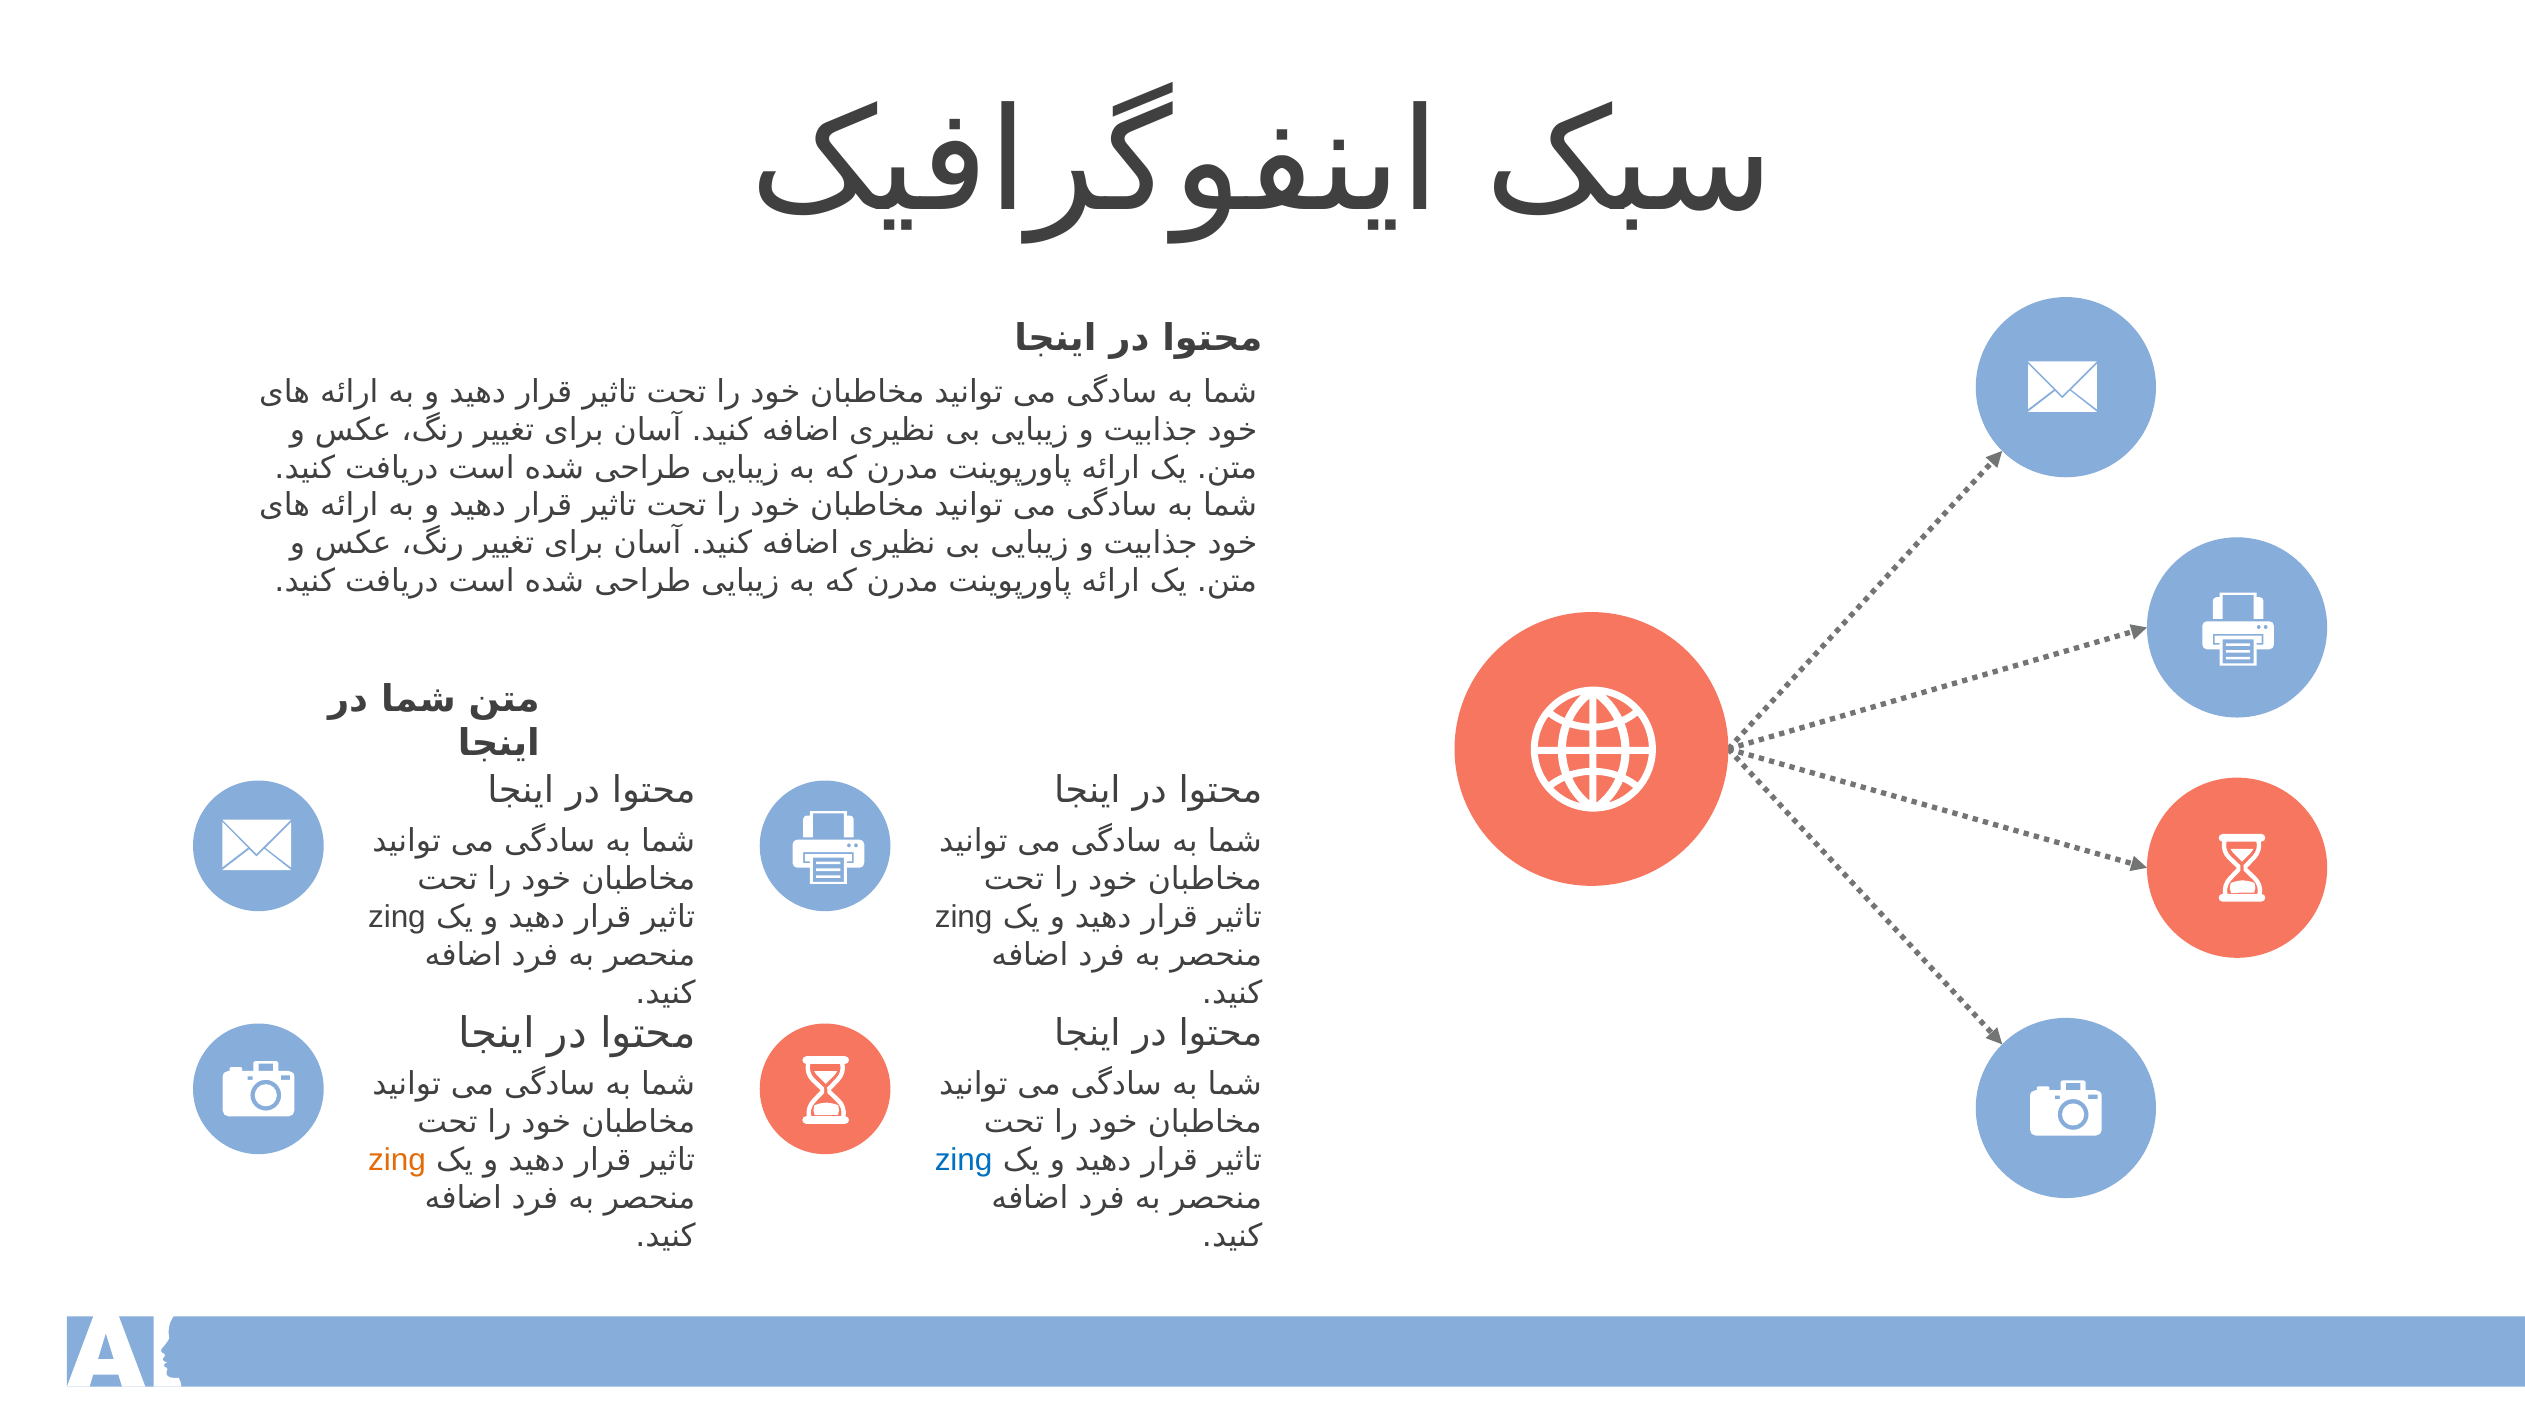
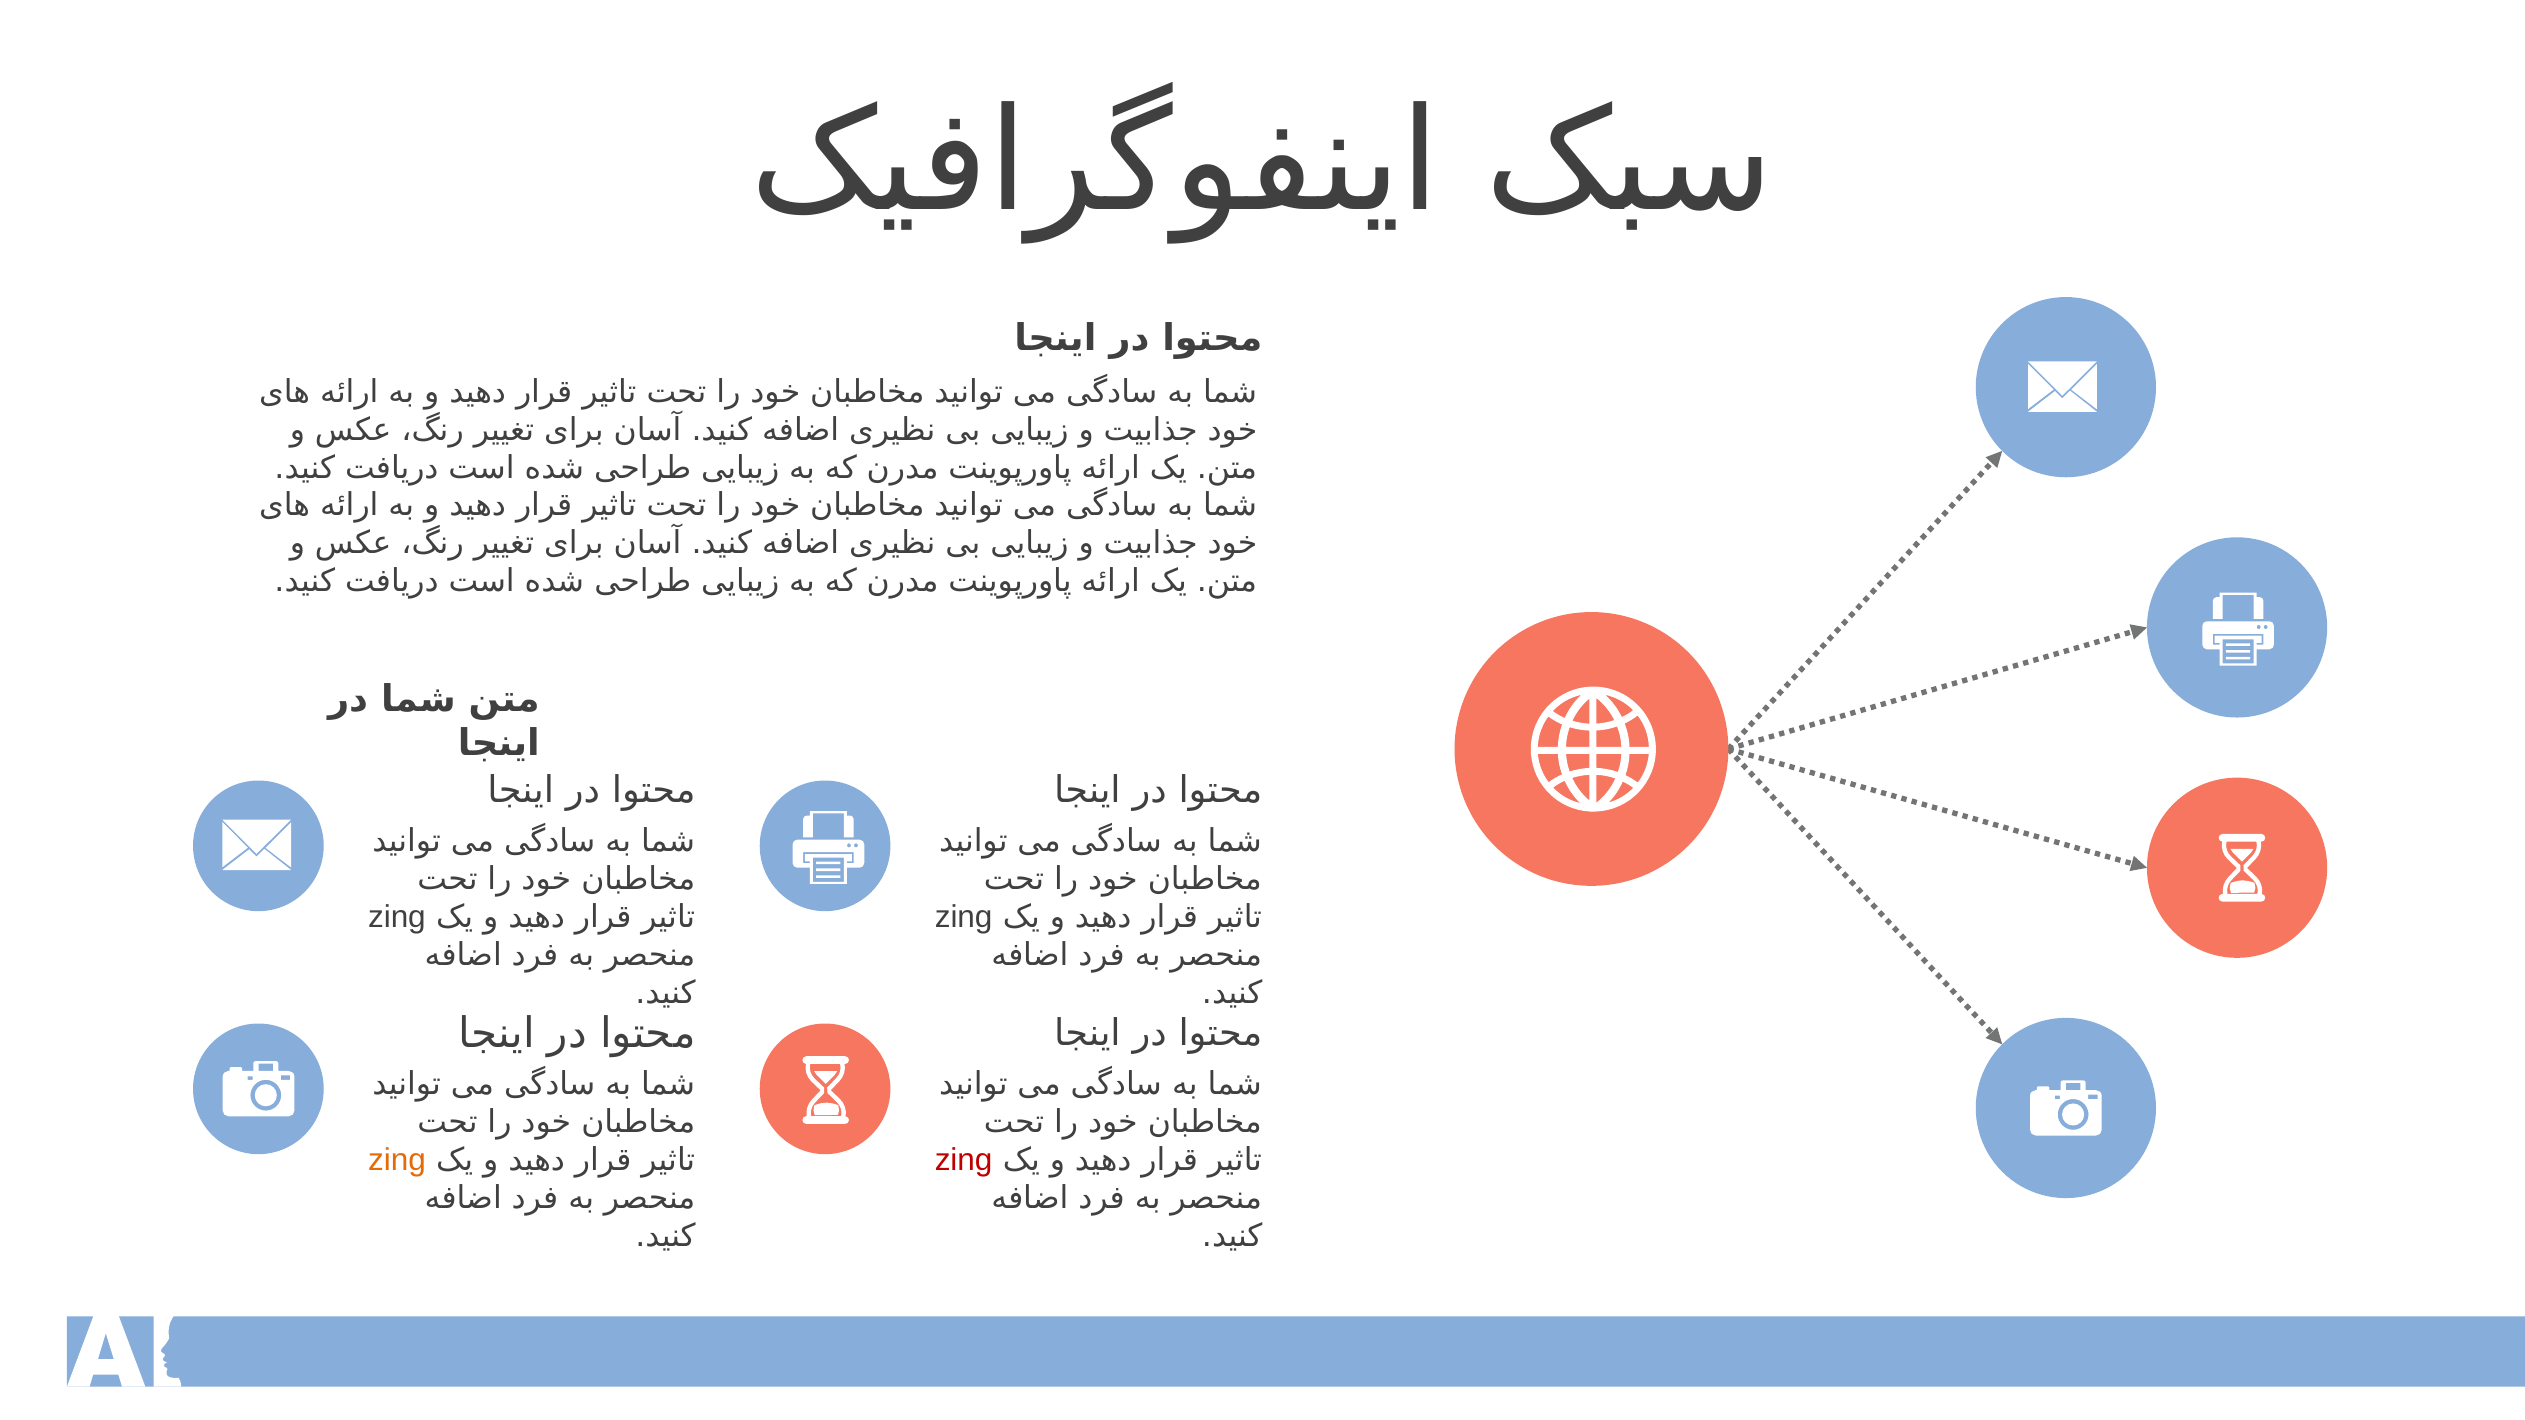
zing at (964, 1160) colour: blue -> red
